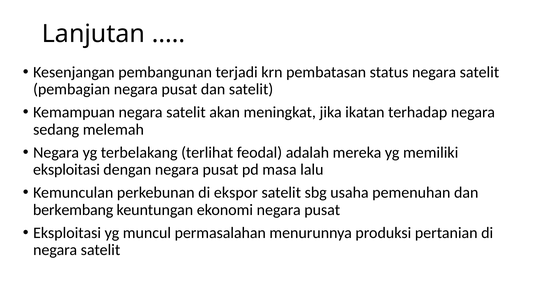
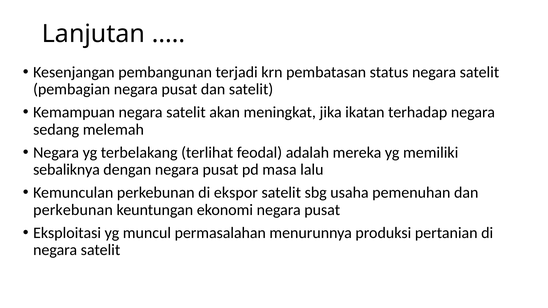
eksploitasi at (67, 170): eksploitasi -> sebaliknya
berkembang at (73, 210): berkembang -> perkebunan
